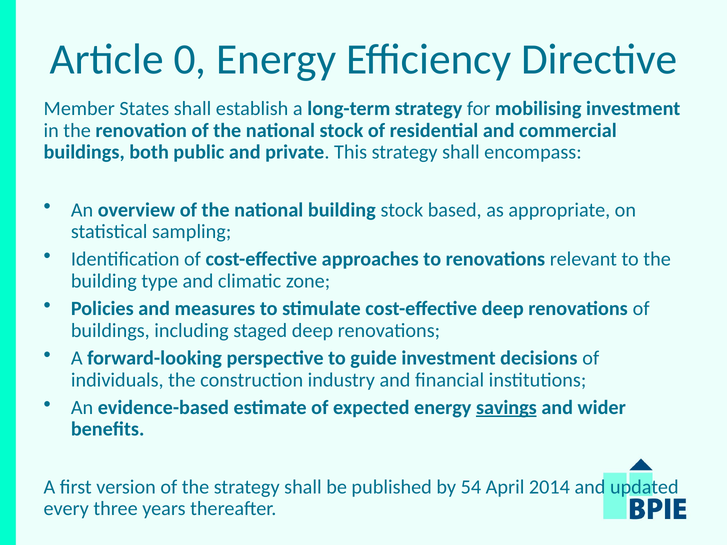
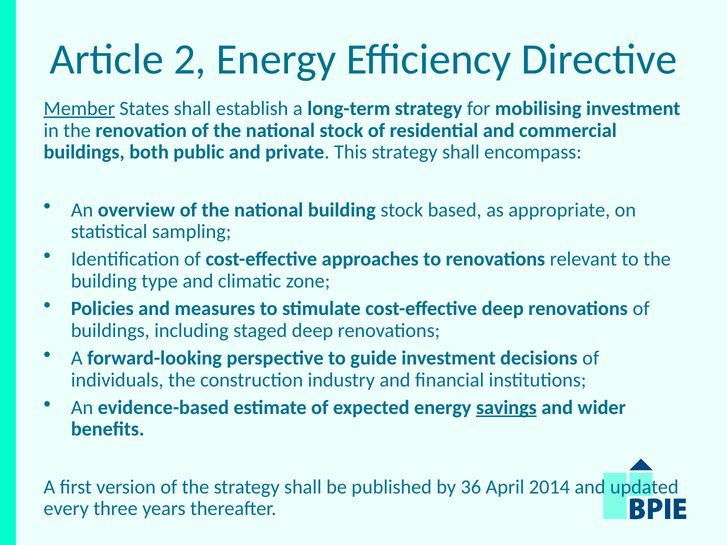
0: 0 -> 2
Member underline: none -> present
54: 54 -> 36
